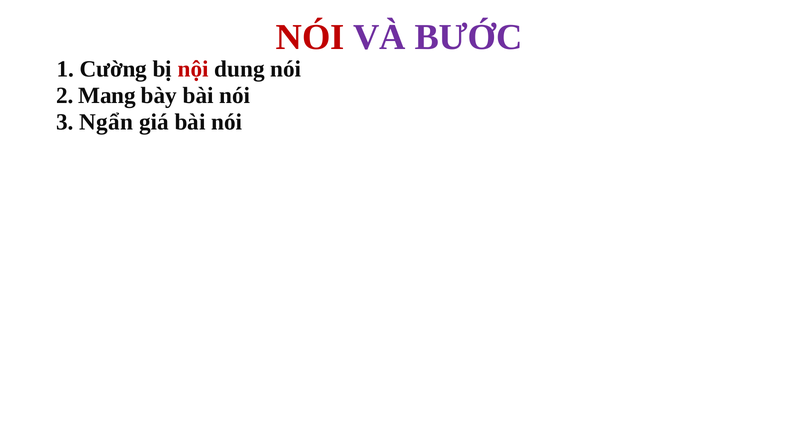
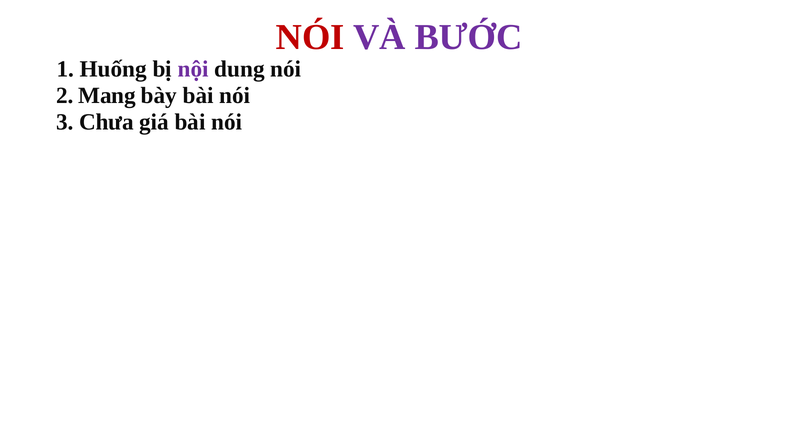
Cường: Cường -> Huống
nội colour: red -> purple
Ngẩn: Ngẩn -> Chưa
